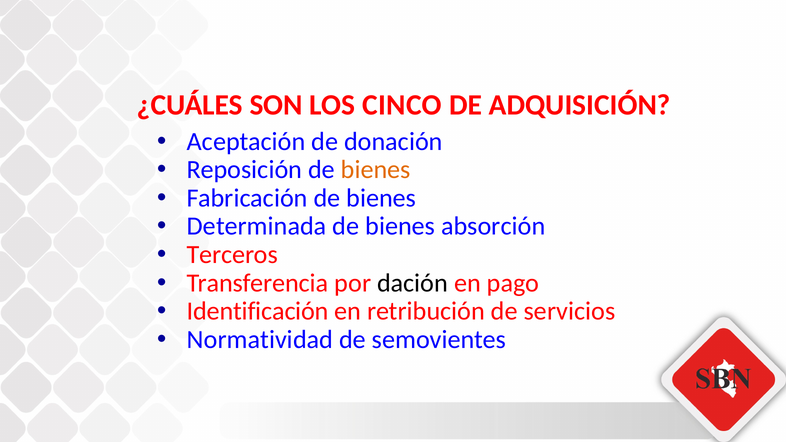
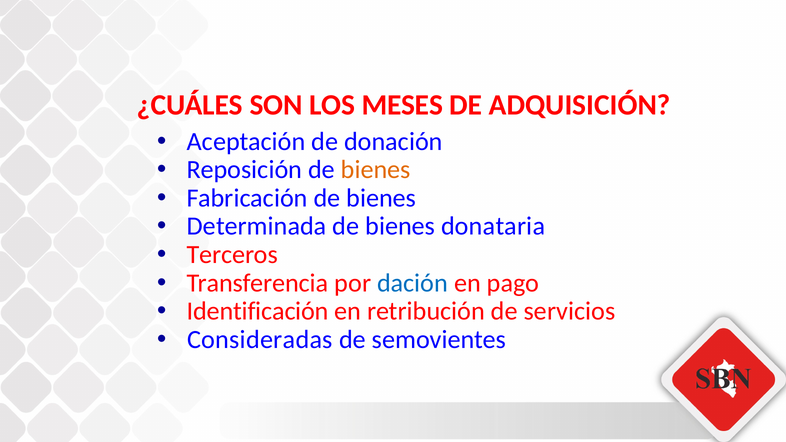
CINCO: CINCO -> MESES
absorción: absorción -> donataria
dación colour: black -> blue
Normatividad: Normatividad -> Consideradas
